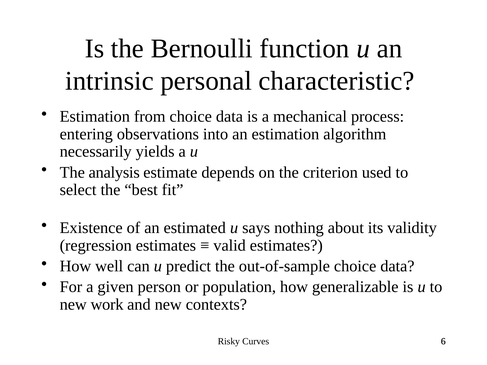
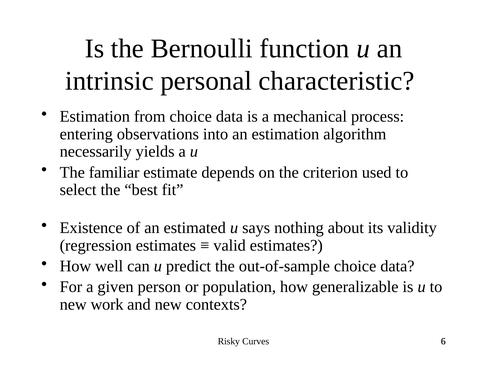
analysis: analysis -> familiar
